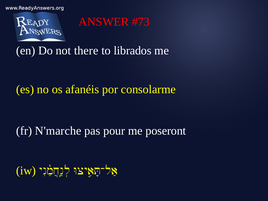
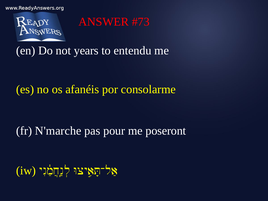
there: there -> years
librados: librados -> entendu
